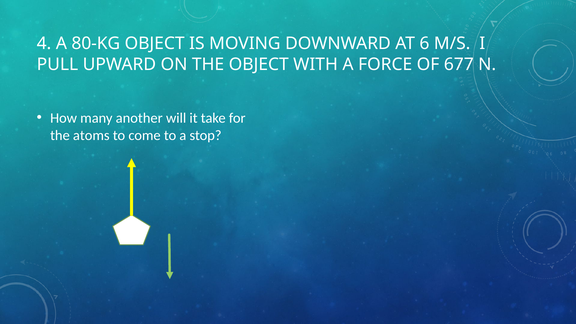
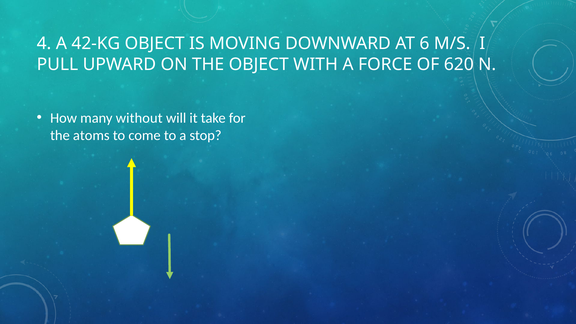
80-KG: 80-KG -> 42-KG
677: 677 -> 620
another: another -> without
